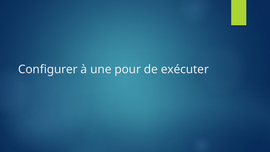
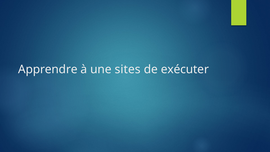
Configurer: Configurer -> Apprendre
pour: pour -> sites
